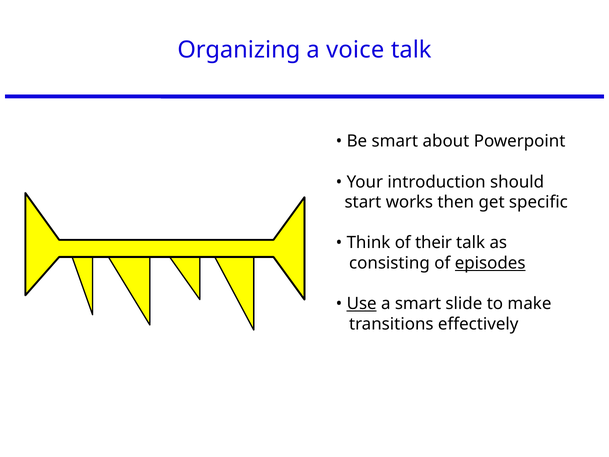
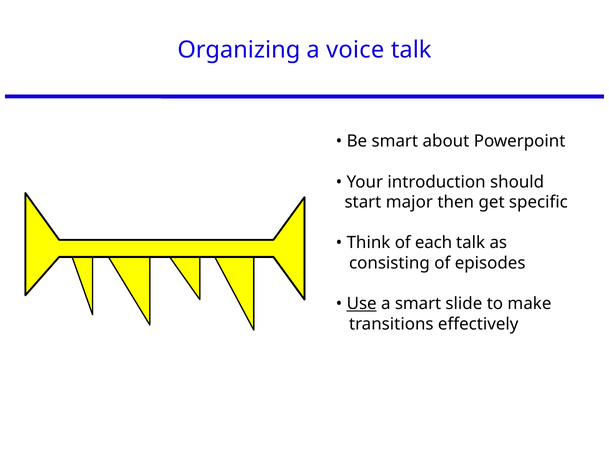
works: works -> major
their: their -> each
episodes underline: present -> none
